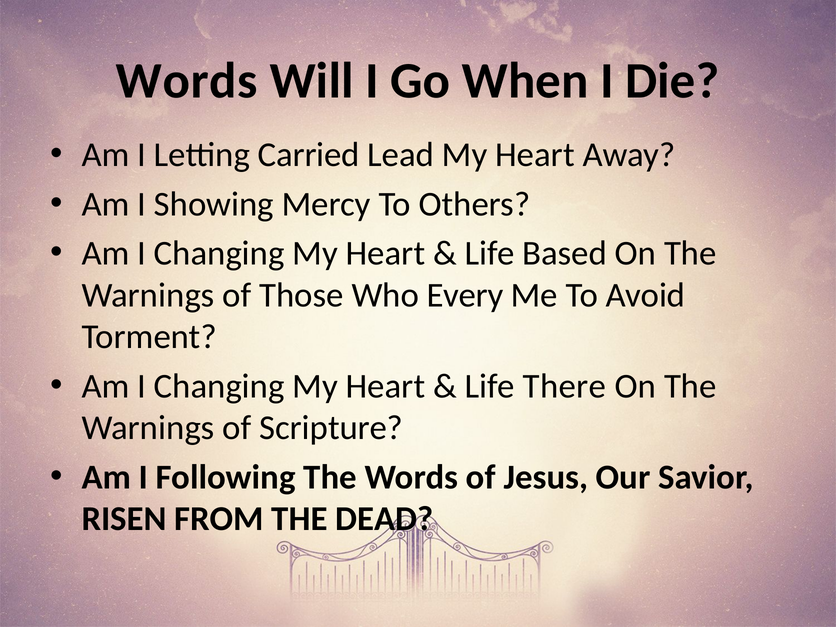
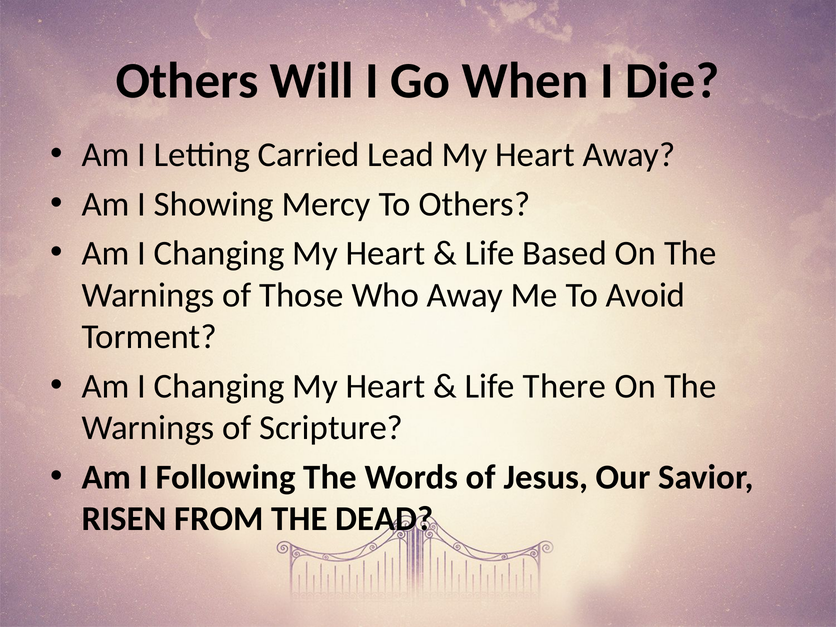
Words at (187, 81): Words -> Others
Who Every: Every -> Away
